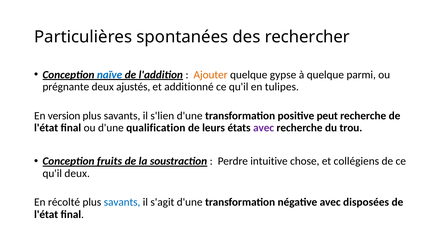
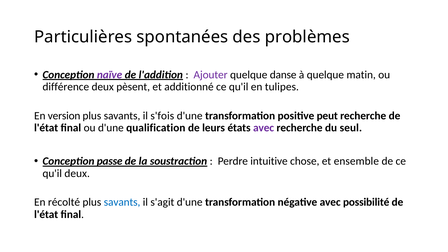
rechercher: rechercher -> problèmes
naïve colour: blue -> purple
Ajouter colour: orange -> purple
gypse: gypse -> danse
parmi: parmi -> matin
prégnante: prégnante -> différence
ajustés: ajustés -> pèsent
s'lien: s'lien -> s'fois
trou: trou -> seul
fruits: fruits -> passe
collégiens: collégiens -> ensemble
disposées: disposées -> possibilité
